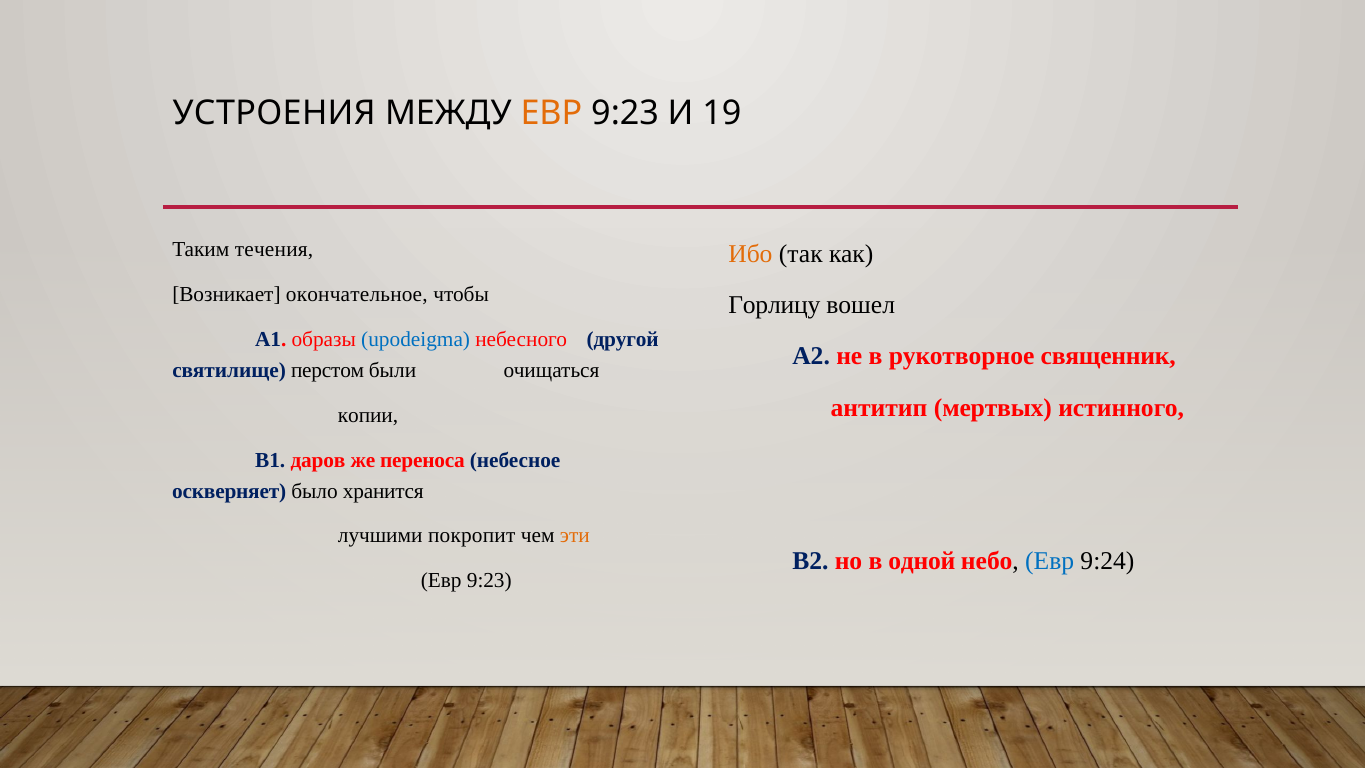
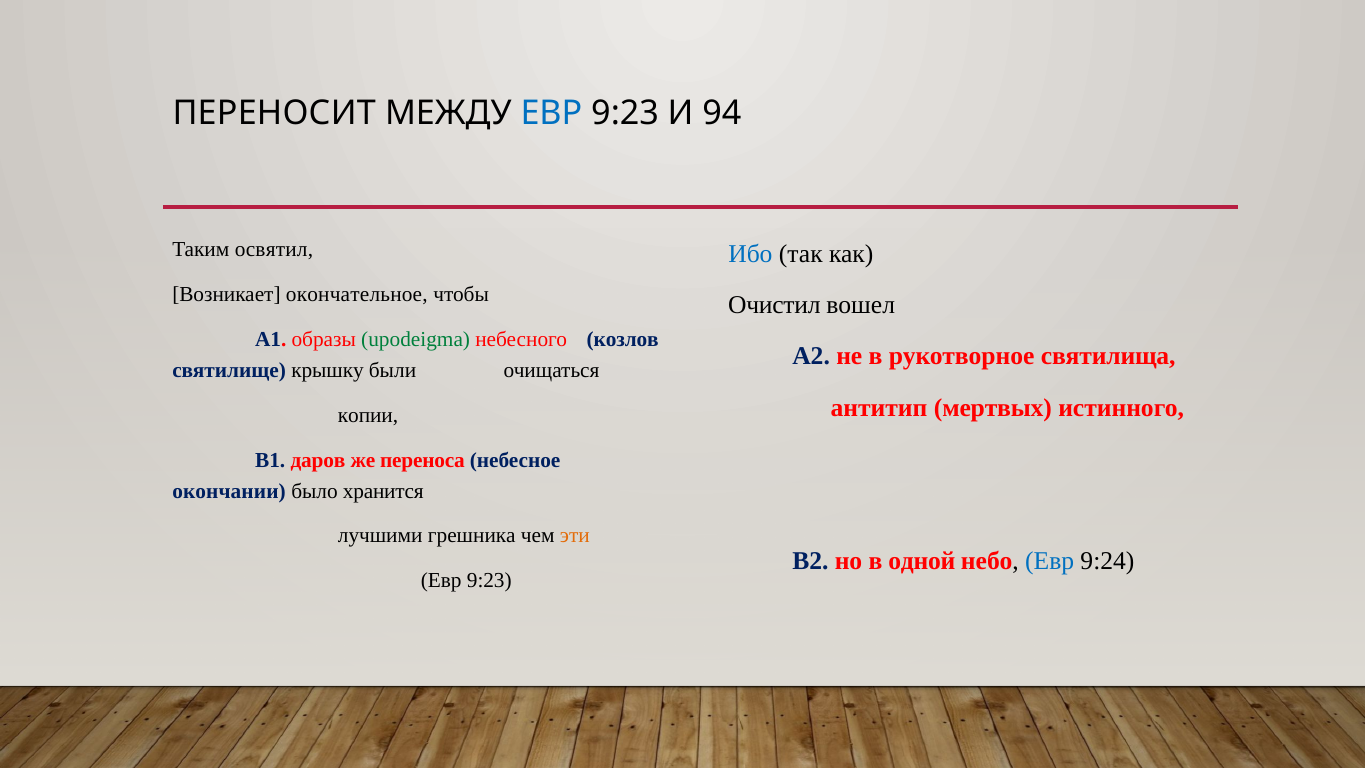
УСТРОЕНИЯ: УСТРОЕНИЯ -> ПЕРЕНОСИТ
ЕВР at (551, 113) colour: orange -> blue
19: 19 -> 94
течения: течения -> освятил
Ибо colour: orange -> blue
Горлицу: Горлицу -> Очистил
upodeigma colour: blue -> green
другой: другой -> козлов
священник: священник -> святилища
перстом: перстом -> крышку
оскверняет: оскверняет -> окончании
покропит: покропит -> грешника
